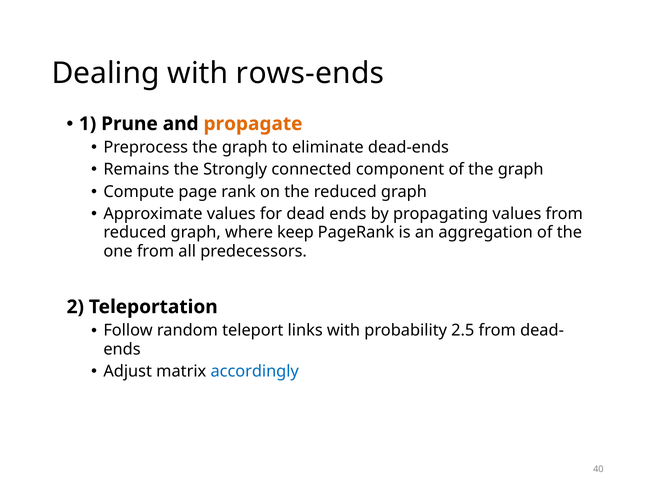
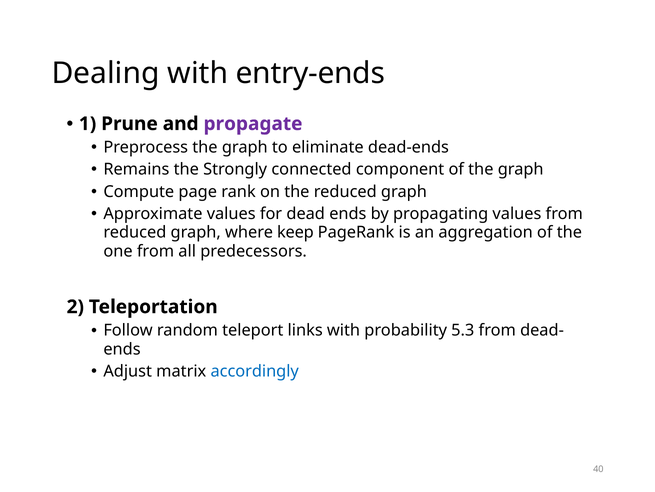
rows-ends: rows-ends -> entry-ends
propagate colour: orange -> purple
2.5: 2.5 -> 5.3
